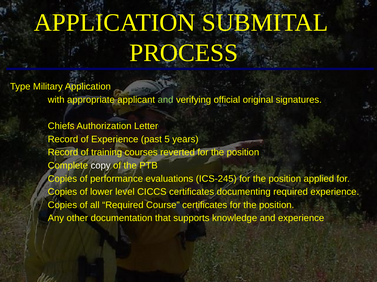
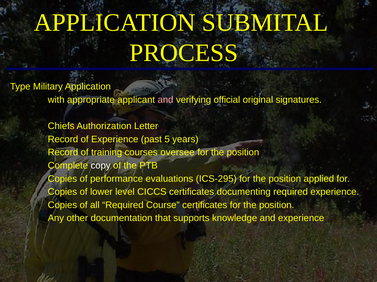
and at (166, 100) colour: light green -> pink
reverted: reverted -> oversee
ICS-245: ICS-245 -> ICS-295
